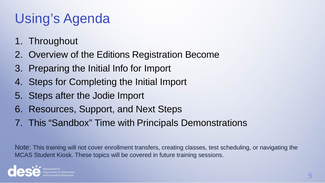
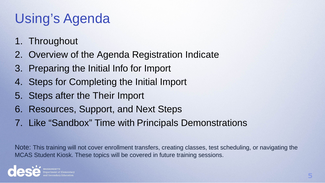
the Editions: Editions -> Agenda
Become: Become -> Indicate
Jodie: Jodie -> Their
This at (37, 123): This -> Like
